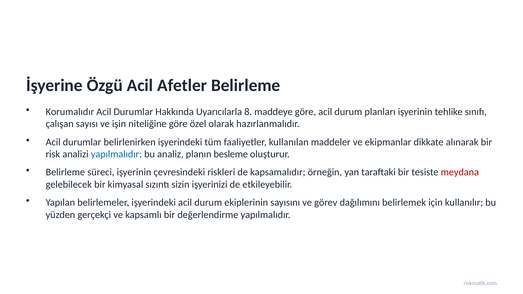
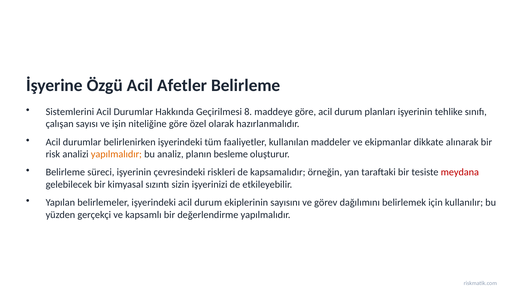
Korumalıdır: Korumalıdır -> Sistemlerini
Uyarıcılarla: Uyarıcılarla -> Geçirilmesi
yapılmalıdır at (116, 154) colour: blue -> orange
